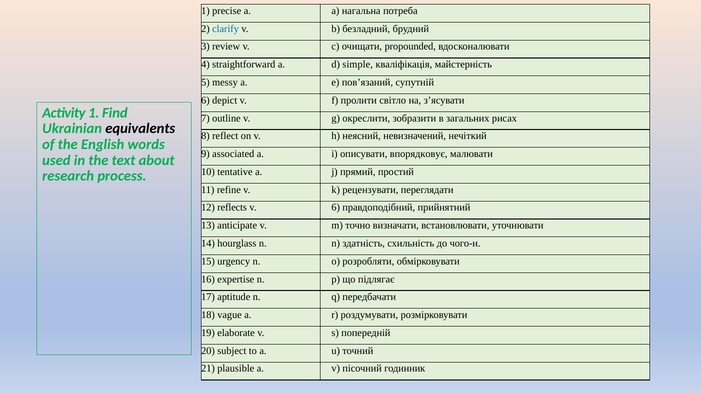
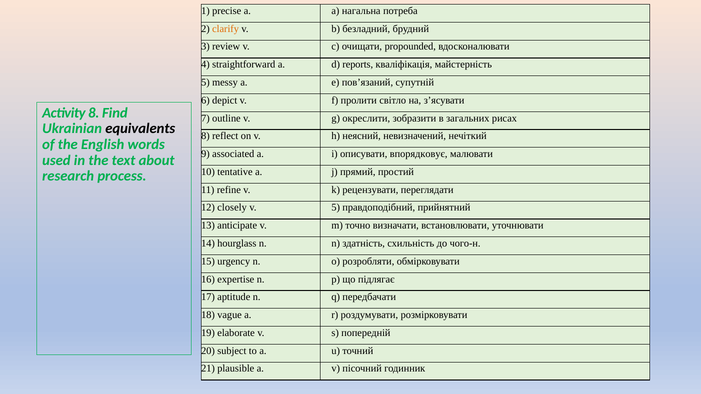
clarify colour: blue -> orange
simple: simple -> reports
Activity 1: 1 -> 8
reflects: reflects -> closely
v 6: 6 -> 5
